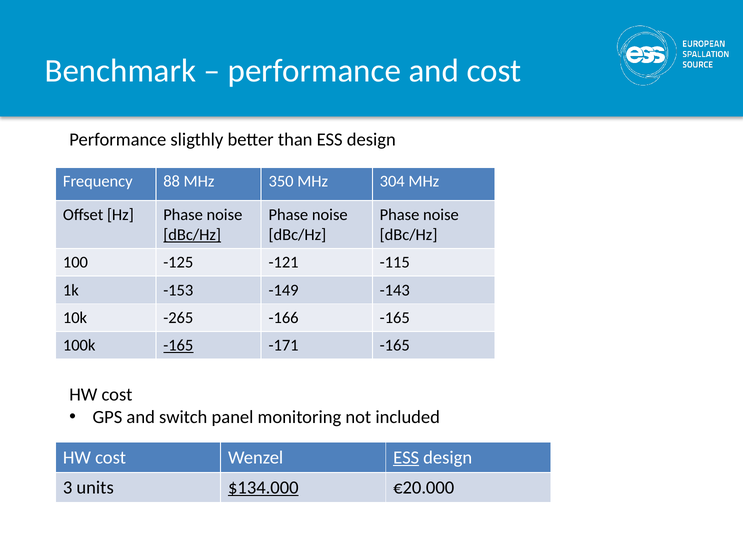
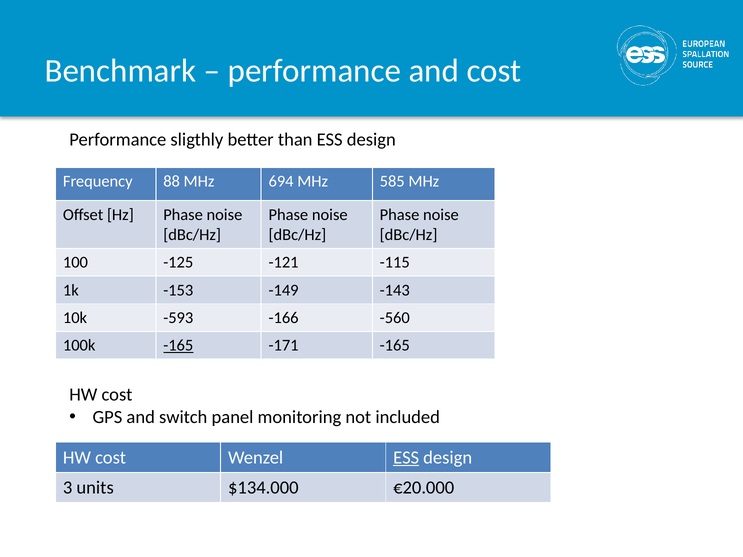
350: 350 -> 694
304: 304 -> 585
dBc/Hz at (192, 235) underline: present -> none
-265: -265 -> -593
-166 -165: -165 -> -560
$134.000 underline: present -> none
